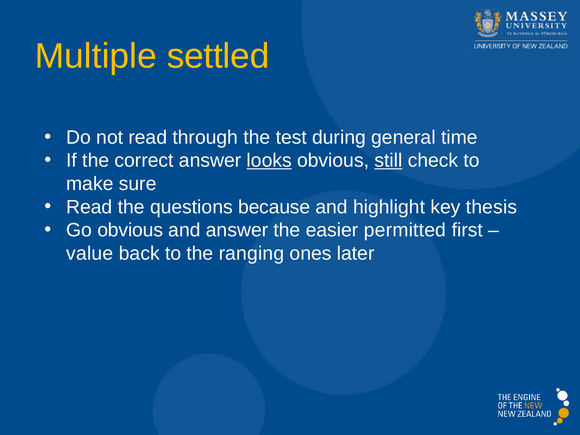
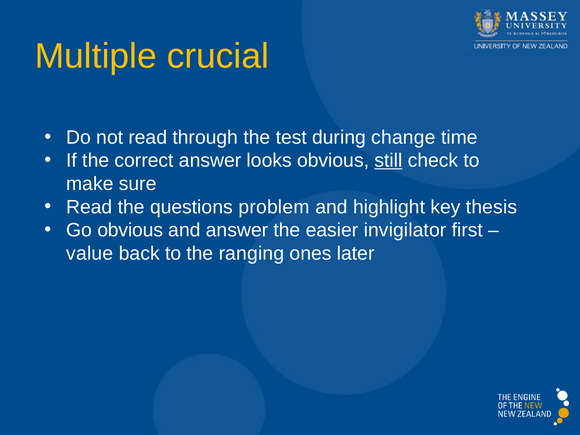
settled: settled -> crucial
general: general -> change
looks underline: present -> none
because: because -> problem
permitted: permitted -> invigilator
